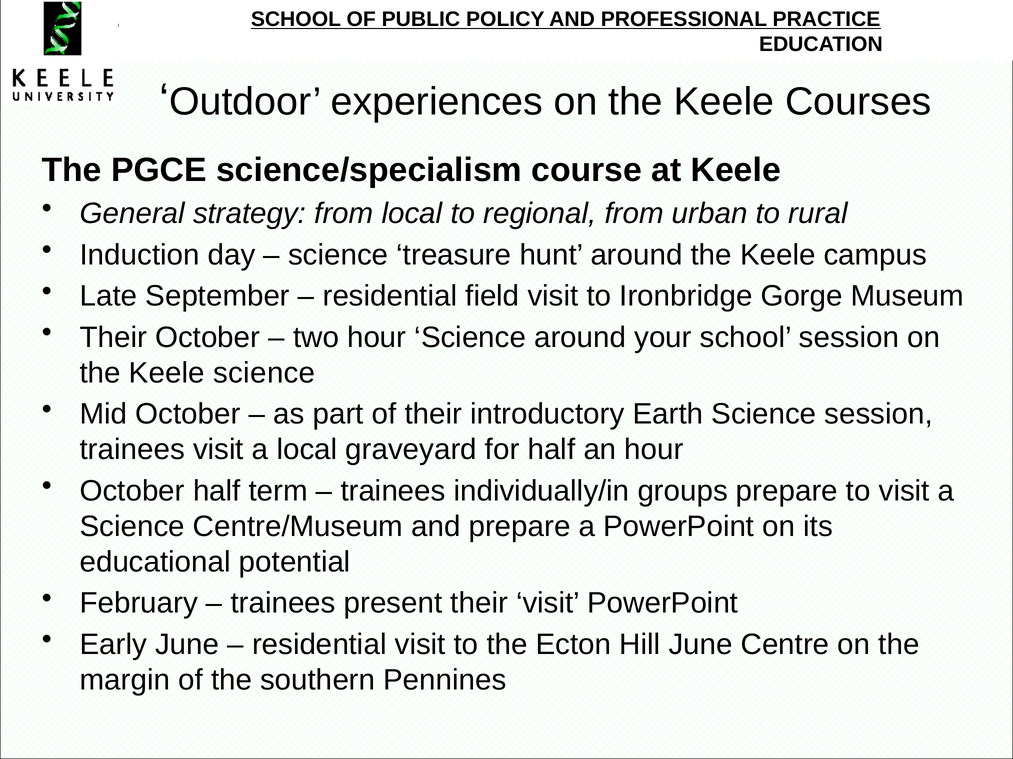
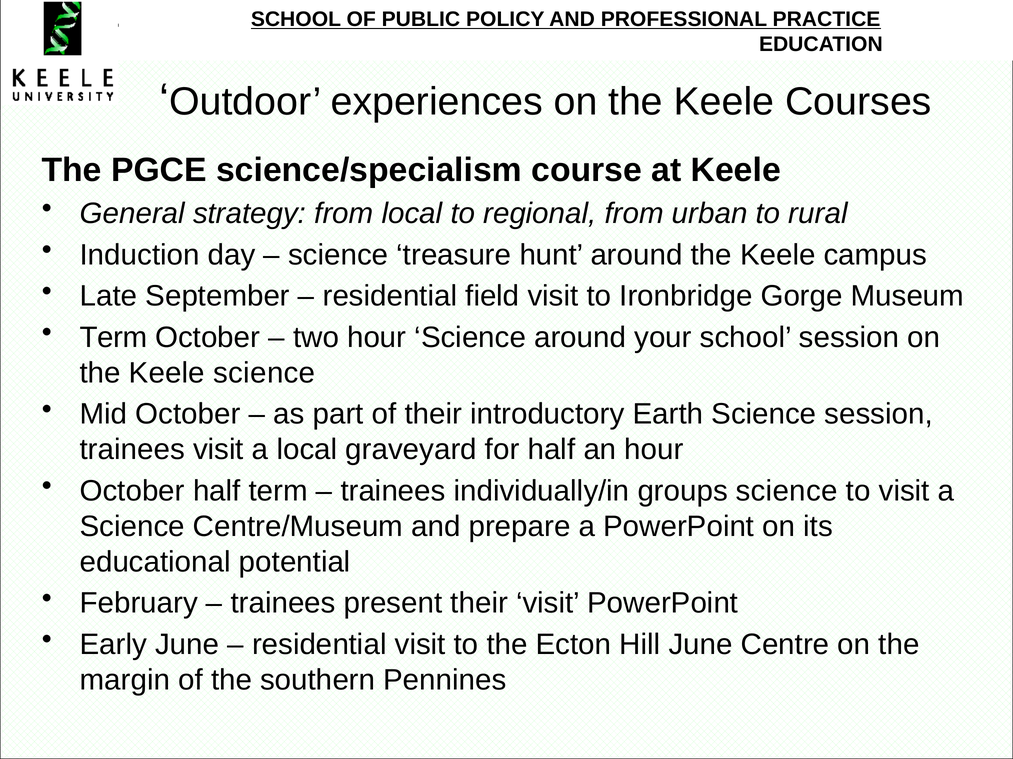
Their at (113, 338): Their -> Term
groups prepare: prepare -> science
